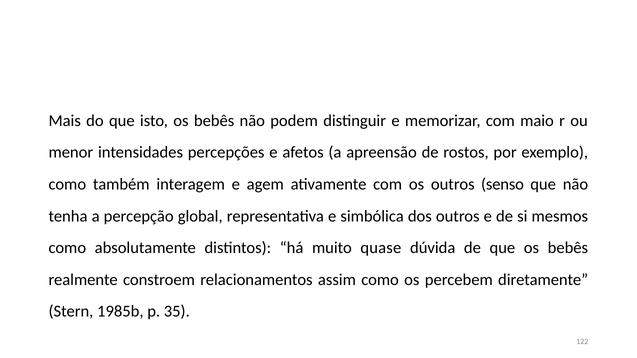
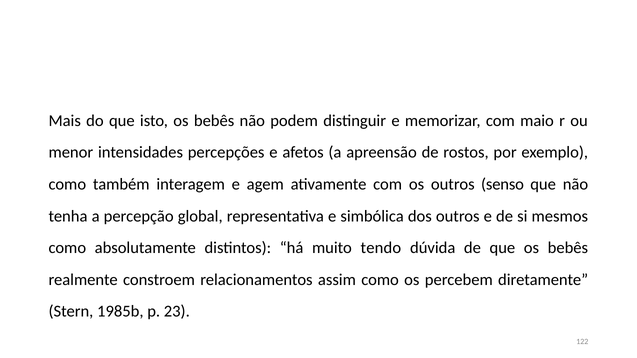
quase: quase -> tendo
35: 35 -> 23
